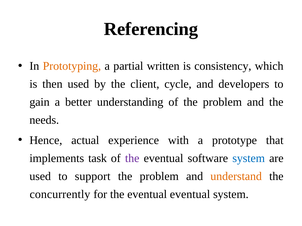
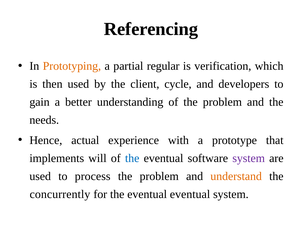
written: written -> regular
consistency: consistency -> verification
task: task -> will
the at (132, 159) colour: purple -> blue
system at (249, 159) colour: blue -> purple
support: support -> process
